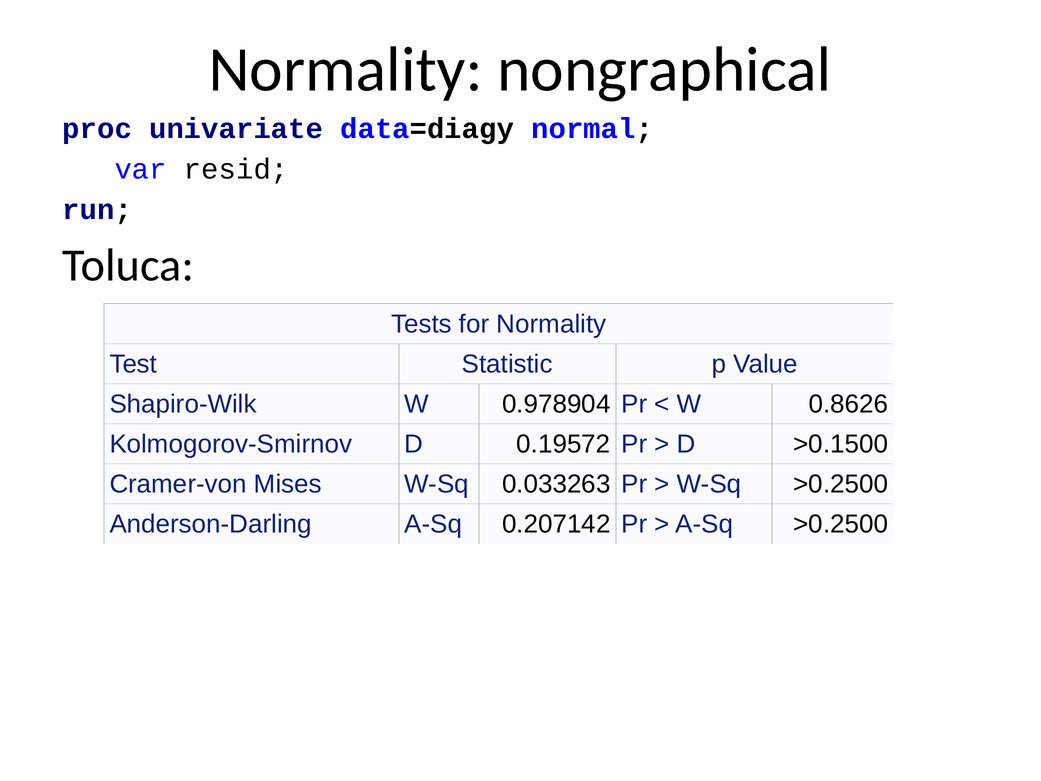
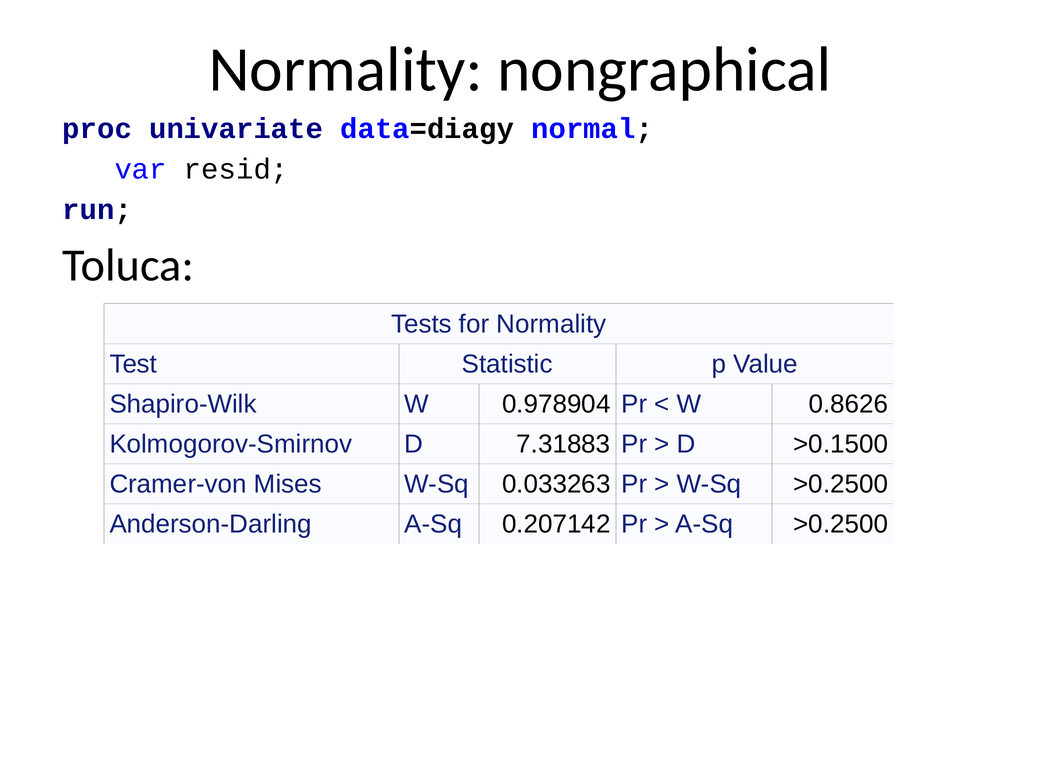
0.19572: 0.19572 -> 7.31883
